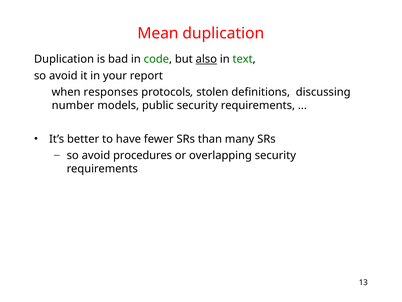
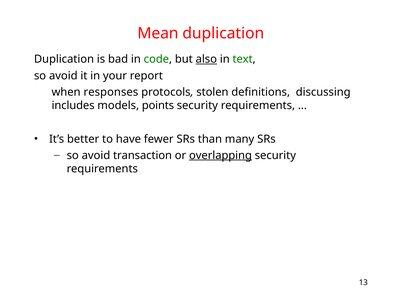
number: number -> includes
public: public -> points
procedures: procedures -> transaction
overlapping underline: none -> present
